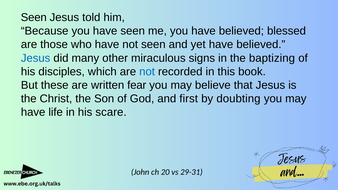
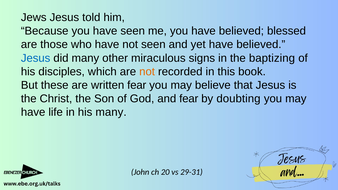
Seen at (34, 18): Seen -> Jews
not at (147, 72) colour: blue -> orange
and first: first -> fear
his scare: scare -> many
